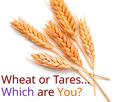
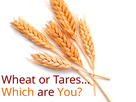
Which colour: purple -> orange
